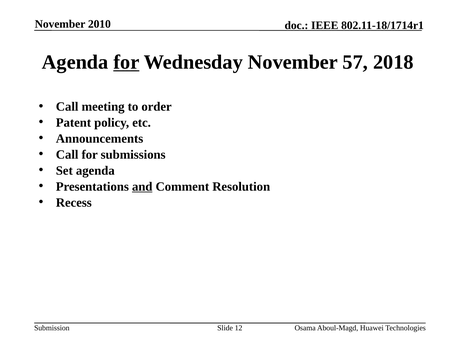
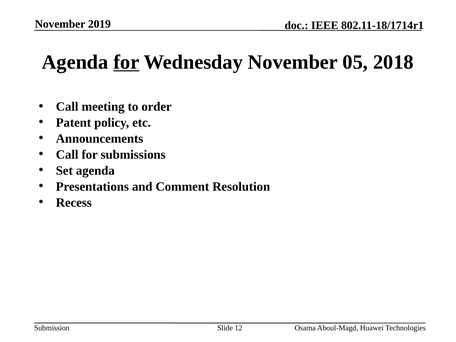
2010: 2010 -> 2019
57: 57 -> 05
and underline: present -> none
